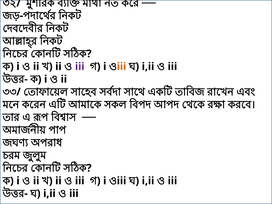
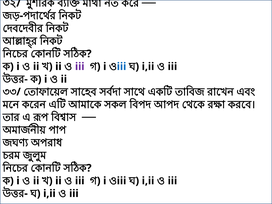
iii at (122, 66) colour: orange -> blue
